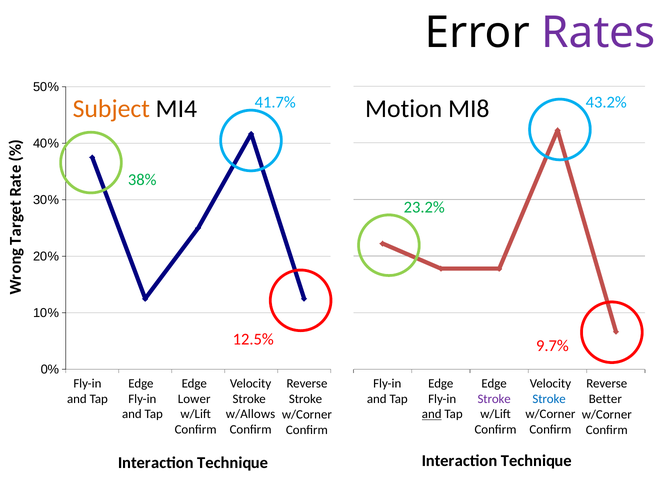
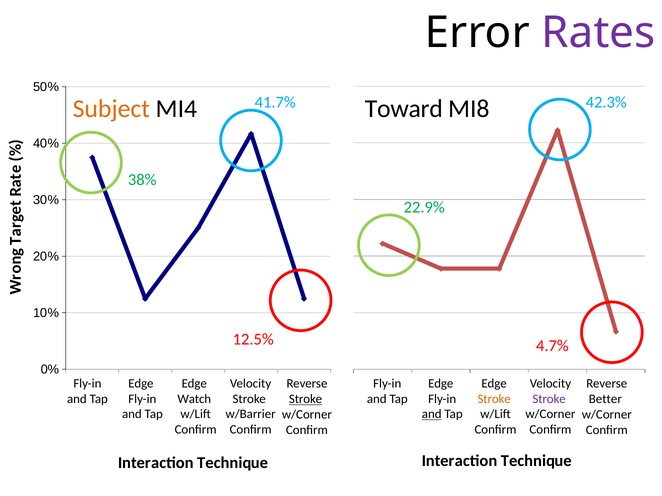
43.2%: 43.2% -> 42.3%
Motion: Motion -> Toward
23.2%: 23.2% -> 22.9%
9.7%: 9.7% -> 4.7%
Lower: Lower -> Watch
Stroke at (494, 399) colour: purple -> orange
Stroke at (549, 399) colour: blue -> purple
Stroke at (306, 400) underline: none -> present
w/Allows: w/Allows -> w/Barrier
